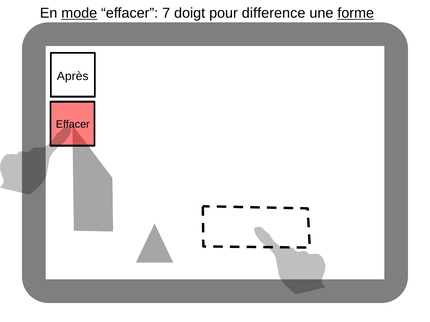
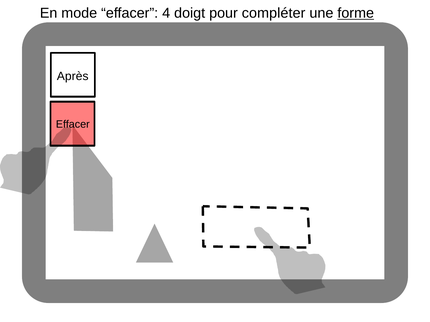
mode underline: present -> none
7: 7 -> 4
difference: difference -> compléter
